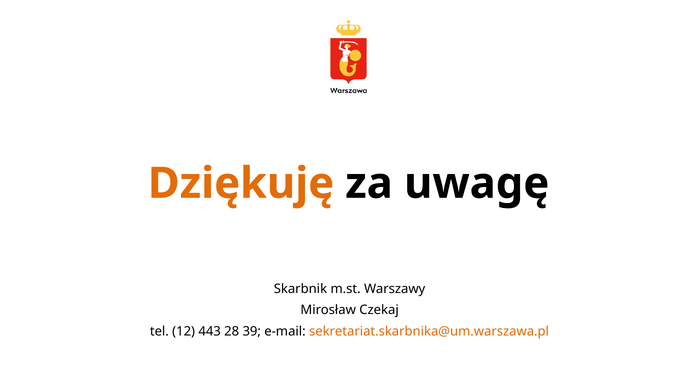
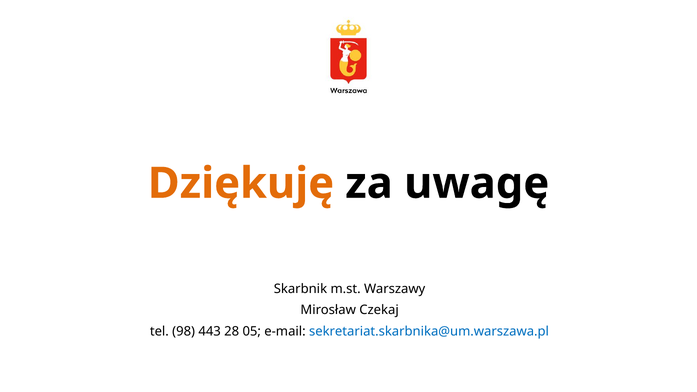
12: 12 -> 98
39: 39 -> 05
sekretariat.skarbnika@um.warszawa.pl colour: orange -> blue
